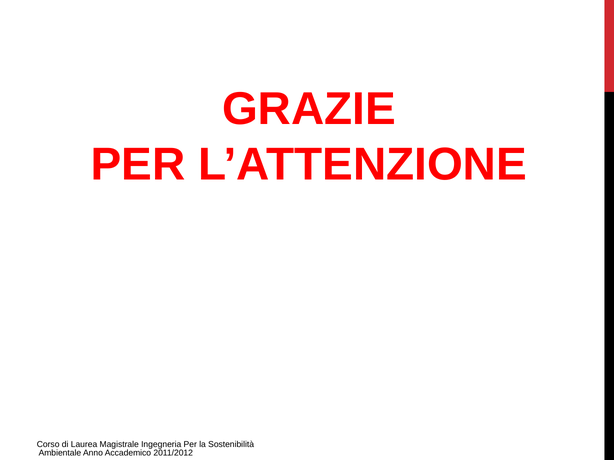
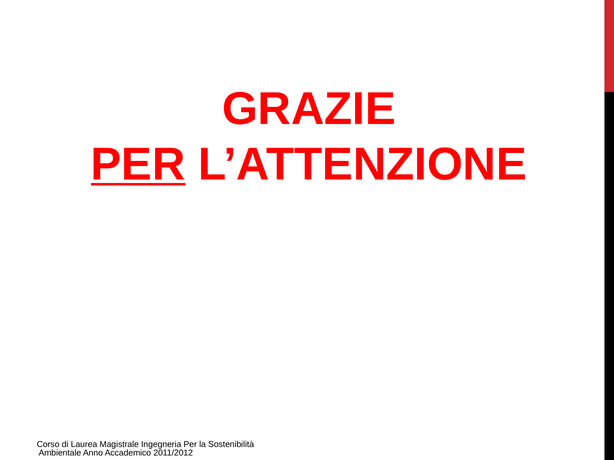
PER at (138, 165) underline: none -> present
